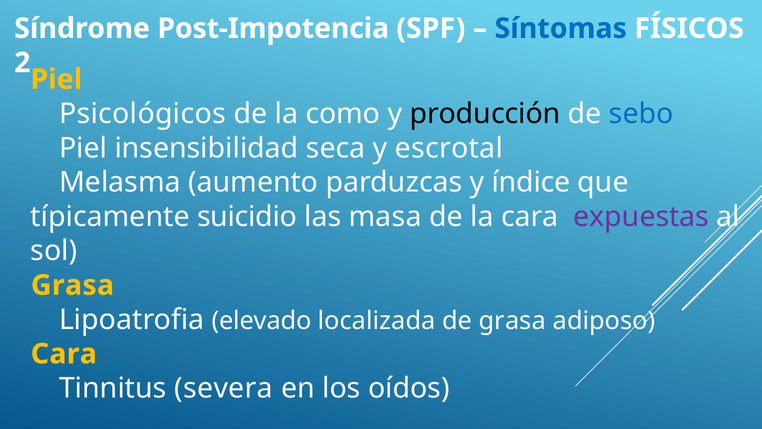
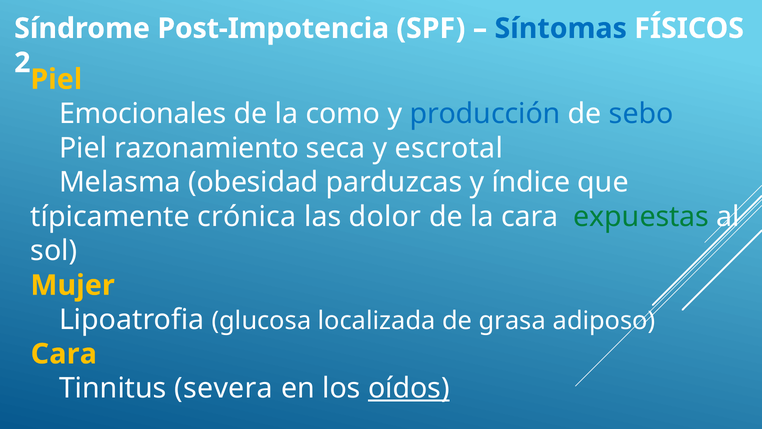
Psicológicos: Psicológicos -> Emocionales
producción colour: black -> blue
insensibilidad: insensibilidad -> razonamiento
aumento: aumento -> obesidad
suicidio: suicidio -> crónica
masa: masa -> dolor
expuestas colour: purple -> green
Grasa at (73, 285): Grasa -> Mujer
elevado: elevado -> glucosa
oídos underline: none -> present
